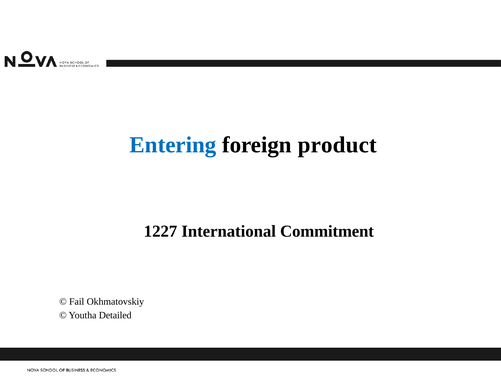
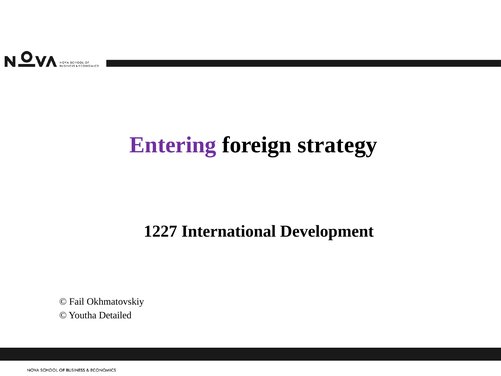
Entering colour: blue -> purple
product: product -> strategy
Commitment: Commitment -> Development
